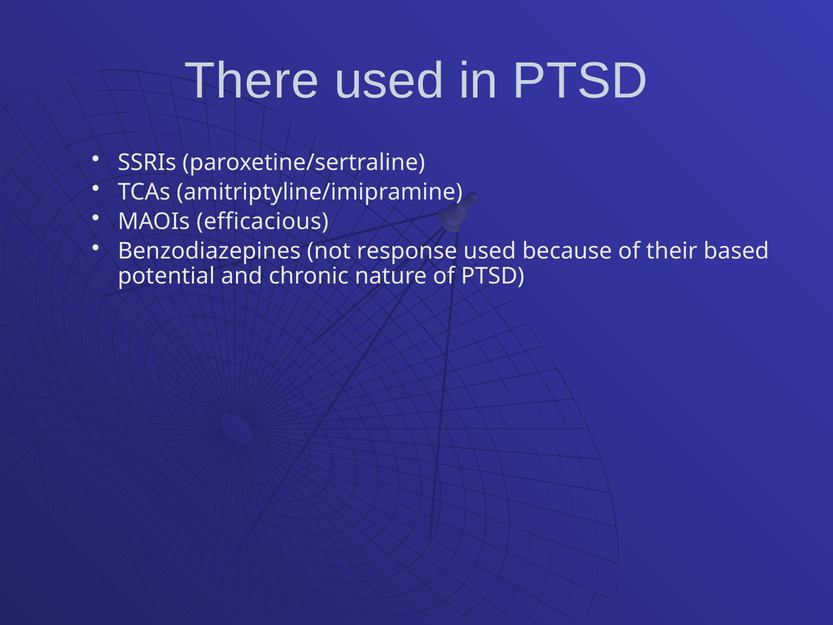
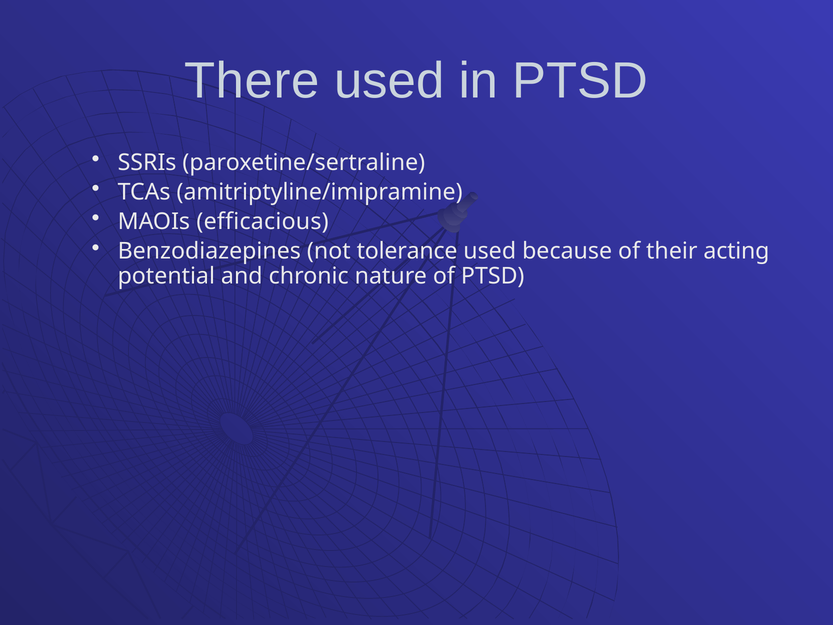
response: response -> tolerance
based: based -> acting
